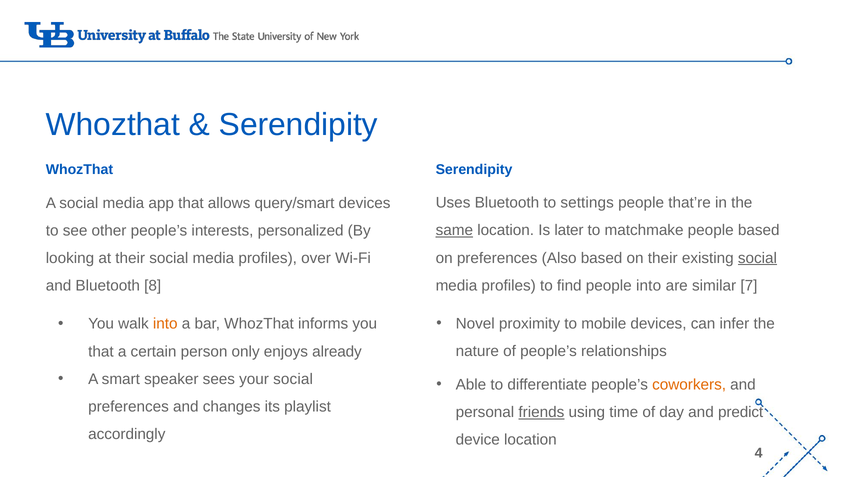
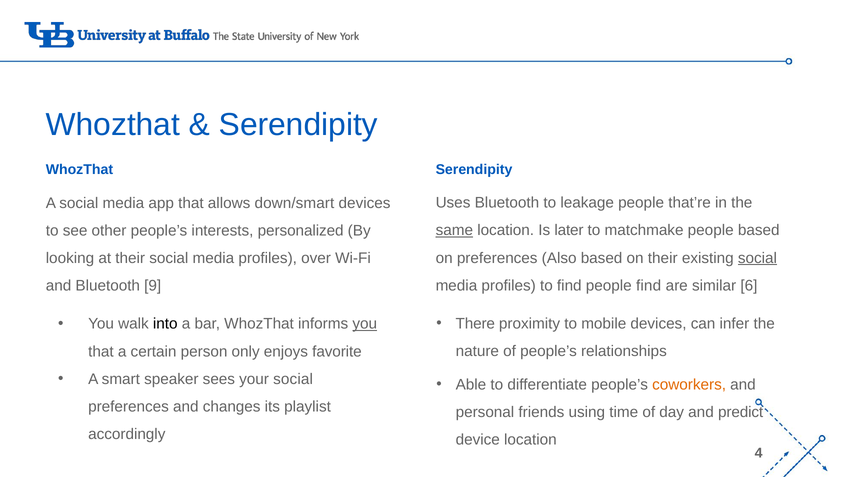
settings: settings -> leakage
query/smart: query/smart -> down/smart
people into: into -> find
7: 7 -> 6
8: 8 -> 9
Novel: Novel -> There
into at (165, 324) colour: orange -> black
you at (365, 324) underline: none -> present
already: already -> favorite
friends underline: present -> none
